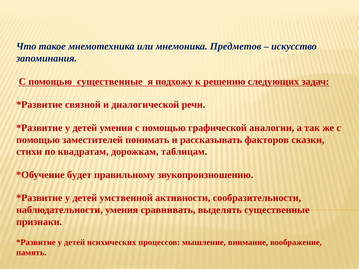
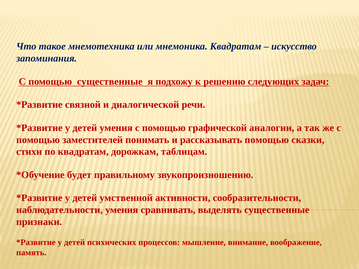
мнемоника Предметов: Предметов -> Квадратам
рассказывать факторов: факторов -> помощью
